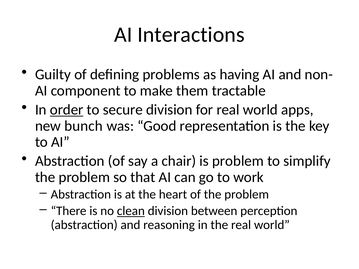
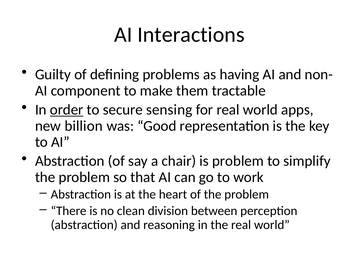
secure division: division -> sensing
bunch: bunch -> billion
clean underline: present -> none
